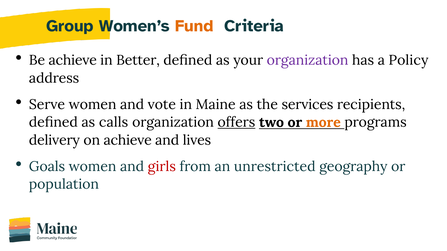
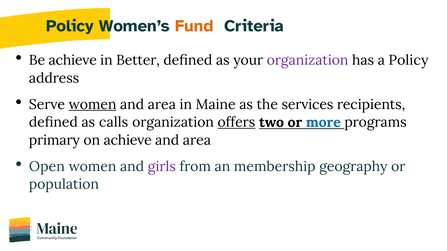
Group at (70, 26): Group -> Policy
women at (93, 105) underline: none -> present
vote at (162, 105): vote -> area
more colour: orange -> blue
delivery: delivery -> primary
lives at (197, 140): lives -> area
Goals: Goals -> Open
girls colour: red -> purple
unrestricted: unrestricted -> membership
